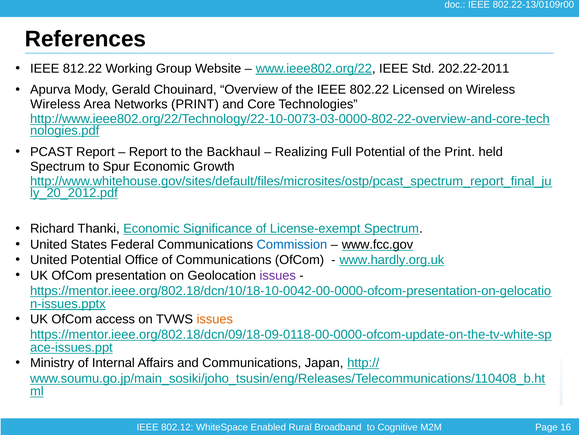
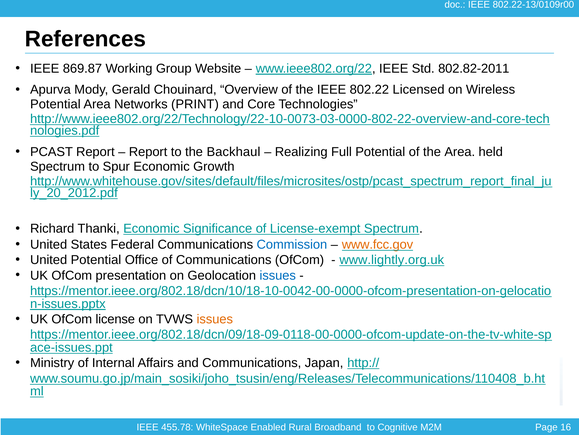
812.22: 812.22 -> 869.87
202.22-2011: 202.22-2011 -> 802.82-2011
Wireless at (55, 104): Wireless -> Potential
the Print: Print -> Area
www.fcc.gov colour: black -> orange
www.hardly.org.uk: www.hardly.org.uk -> www.lightly.org.uk
issues at (278, 275) colour: purple -> blue
access: access -> license
802.12: 802.12 -> 455.78
